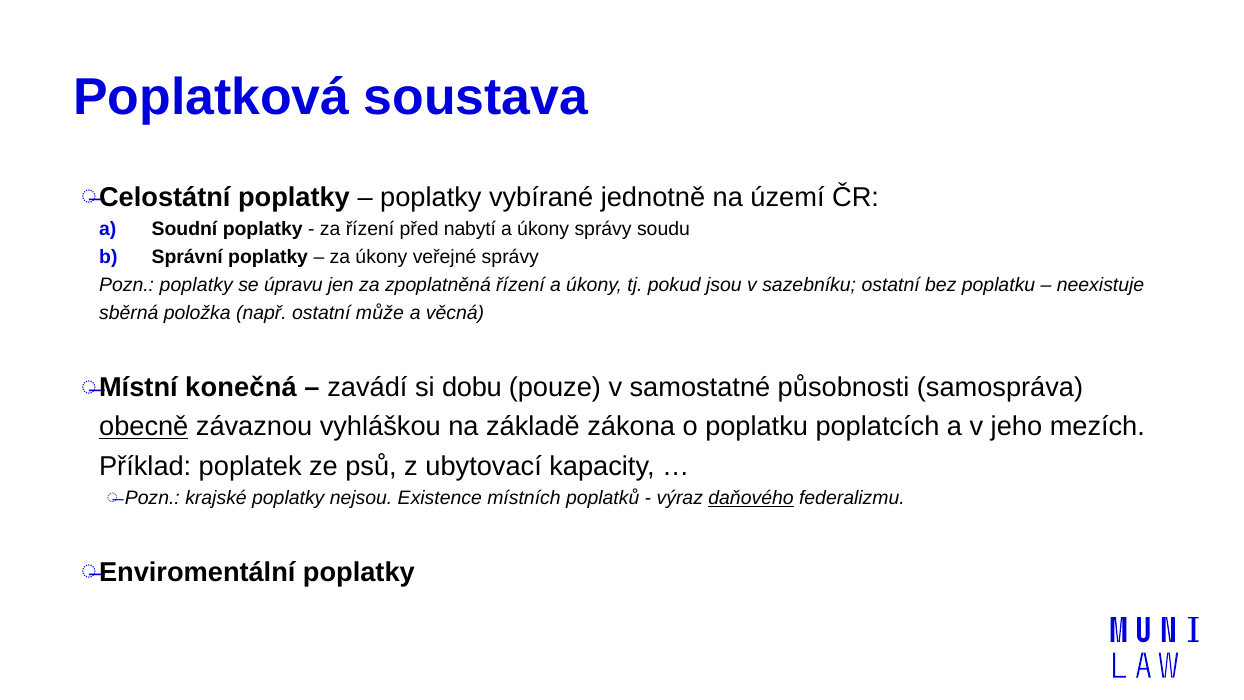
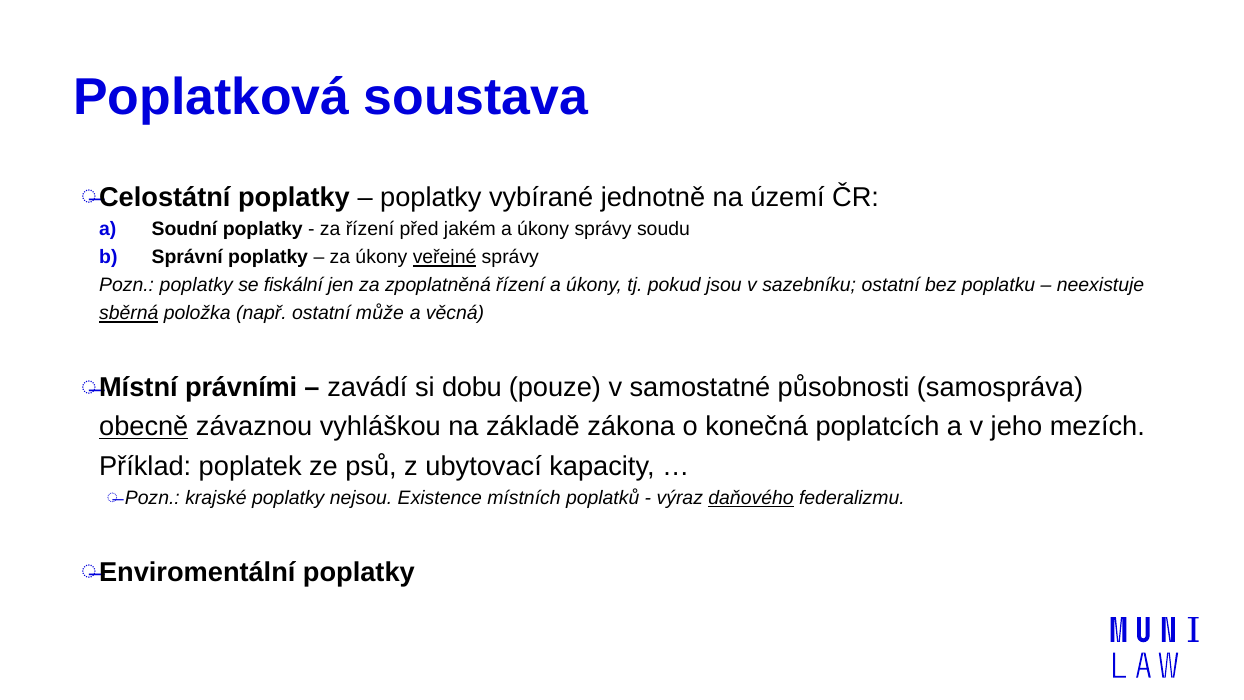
nabytí: nabytí -> jakém
veřejné underline: none -> present
úpravu: úpravu -> fiskální
sběrná underline: none -> present
konečná: konečná -> právními
o poplatku: poplatku -> konečná
